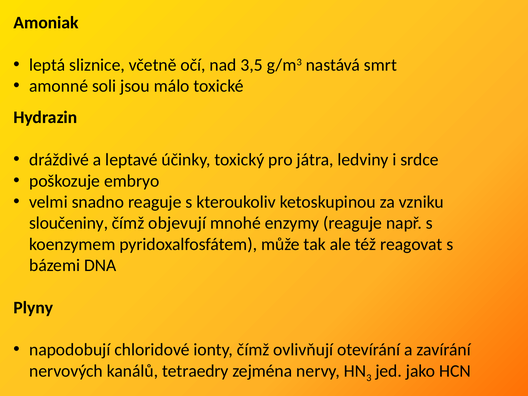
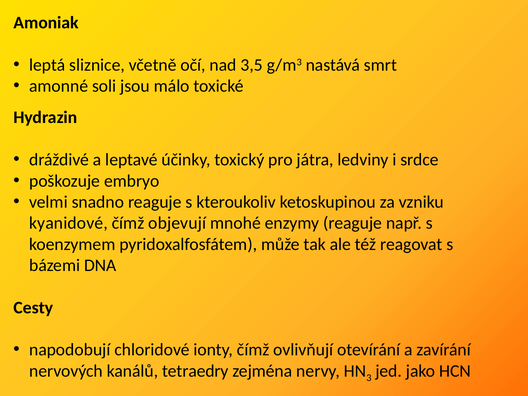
sloučeniny: sloučeniny -> kyanidové
Plyny: Plyny -> Cesty
